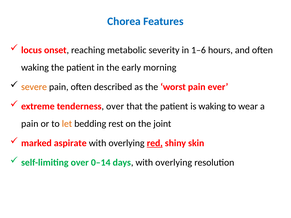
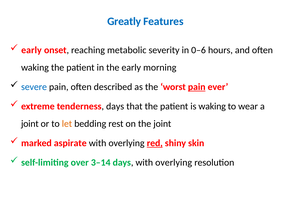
Chorea: Chorea -> Greatly
locus at (31, 50): locus -> early
1–6: 1–6 -> 0–6
severe colour: orange -> blue
pain at (197, 87) underline: none -> present
tenderness over: over -> days
pain at (30, 124): pain -> joint
0–14: 0–14 -> 3–14
